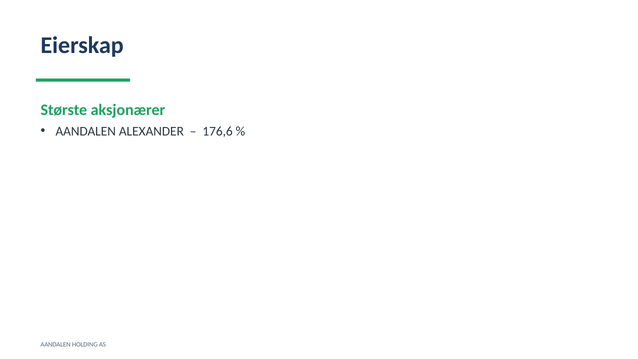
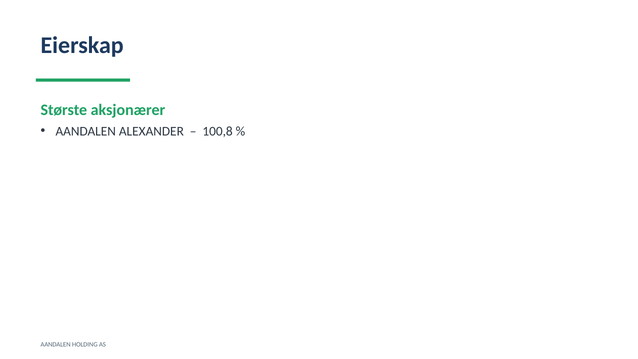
176,6: 176,6 -> 100,8
